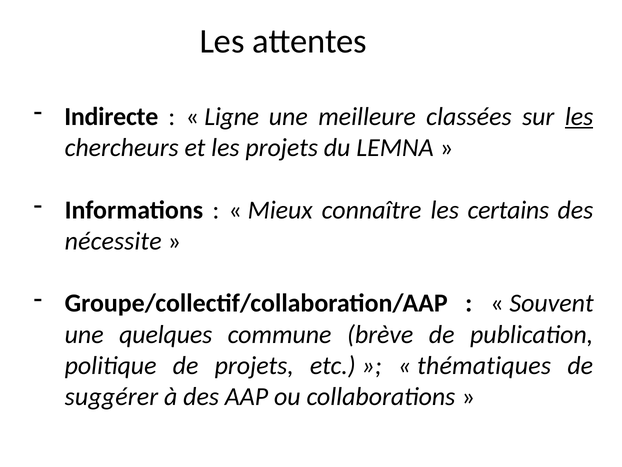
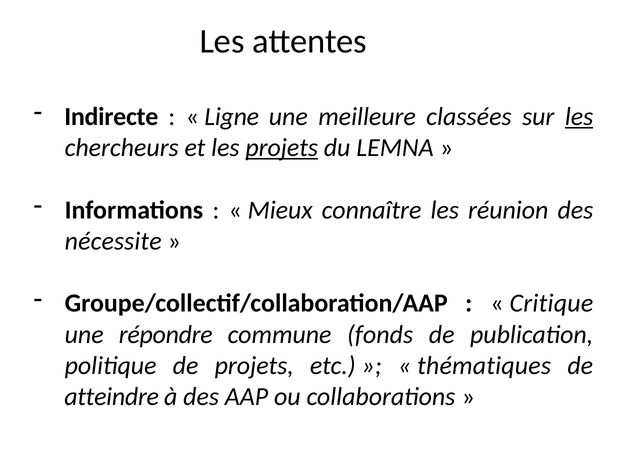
projets at (282, 148) underline: none -> present
certains: certains -> réunion
Souvent: Souvent -> Critique
quelques: quelques -> répondre
brève: brève -> fonds
suggérer: suggérer -> atteindre
